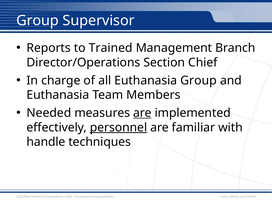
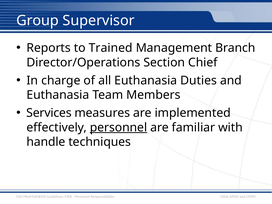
Euthanasia Group: Group -> Duties
Needed: Needed -> Services
are at (142, 113) underline: present -> none
